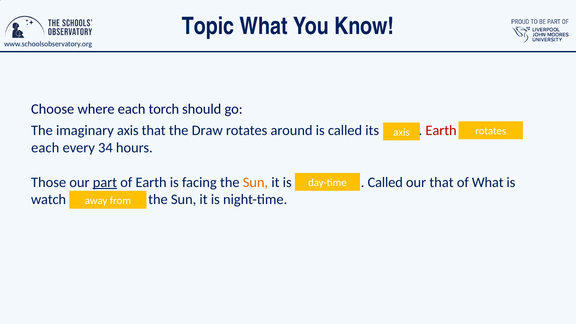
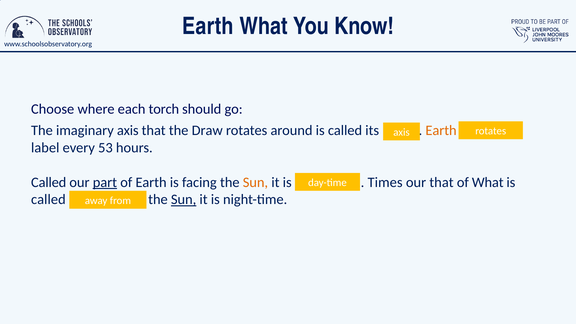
Topic at (208, 26): Topic -> Earth
Earth at (441, 130) colour: red -> orange
each at (45, 148): each -> label
34: 34 -> 53
Those at (49, 182): Those -> Called
Called at (385, 182): Called -> Times
watch at (48, 200): watch -> called
Sun at (184, 200) underline: none -> present
